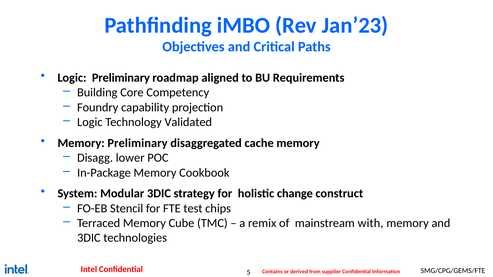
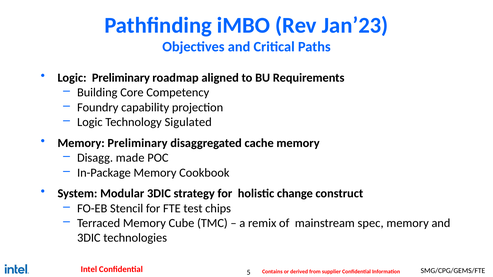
Validated: Validated -> Sigulated
lower: lower -> made
with: with -> spec
